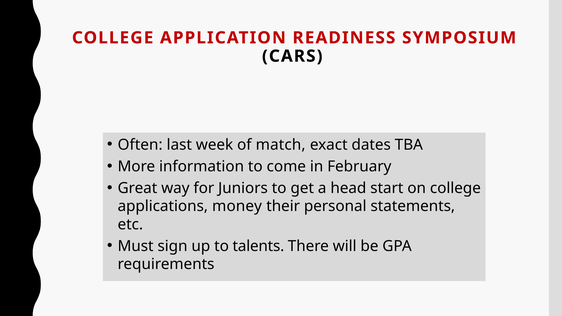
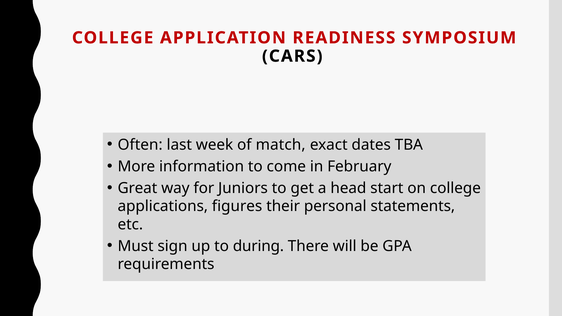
money: money -> figures
talents: talents -> during
